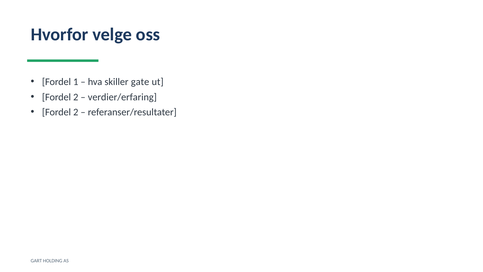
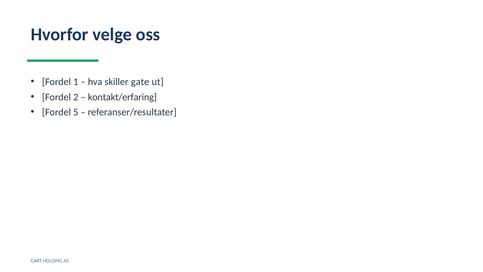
verdier/erfaring: verdier/erfaring -> kontakt/erfaring
2 at (76, 112): 2 -> 5
